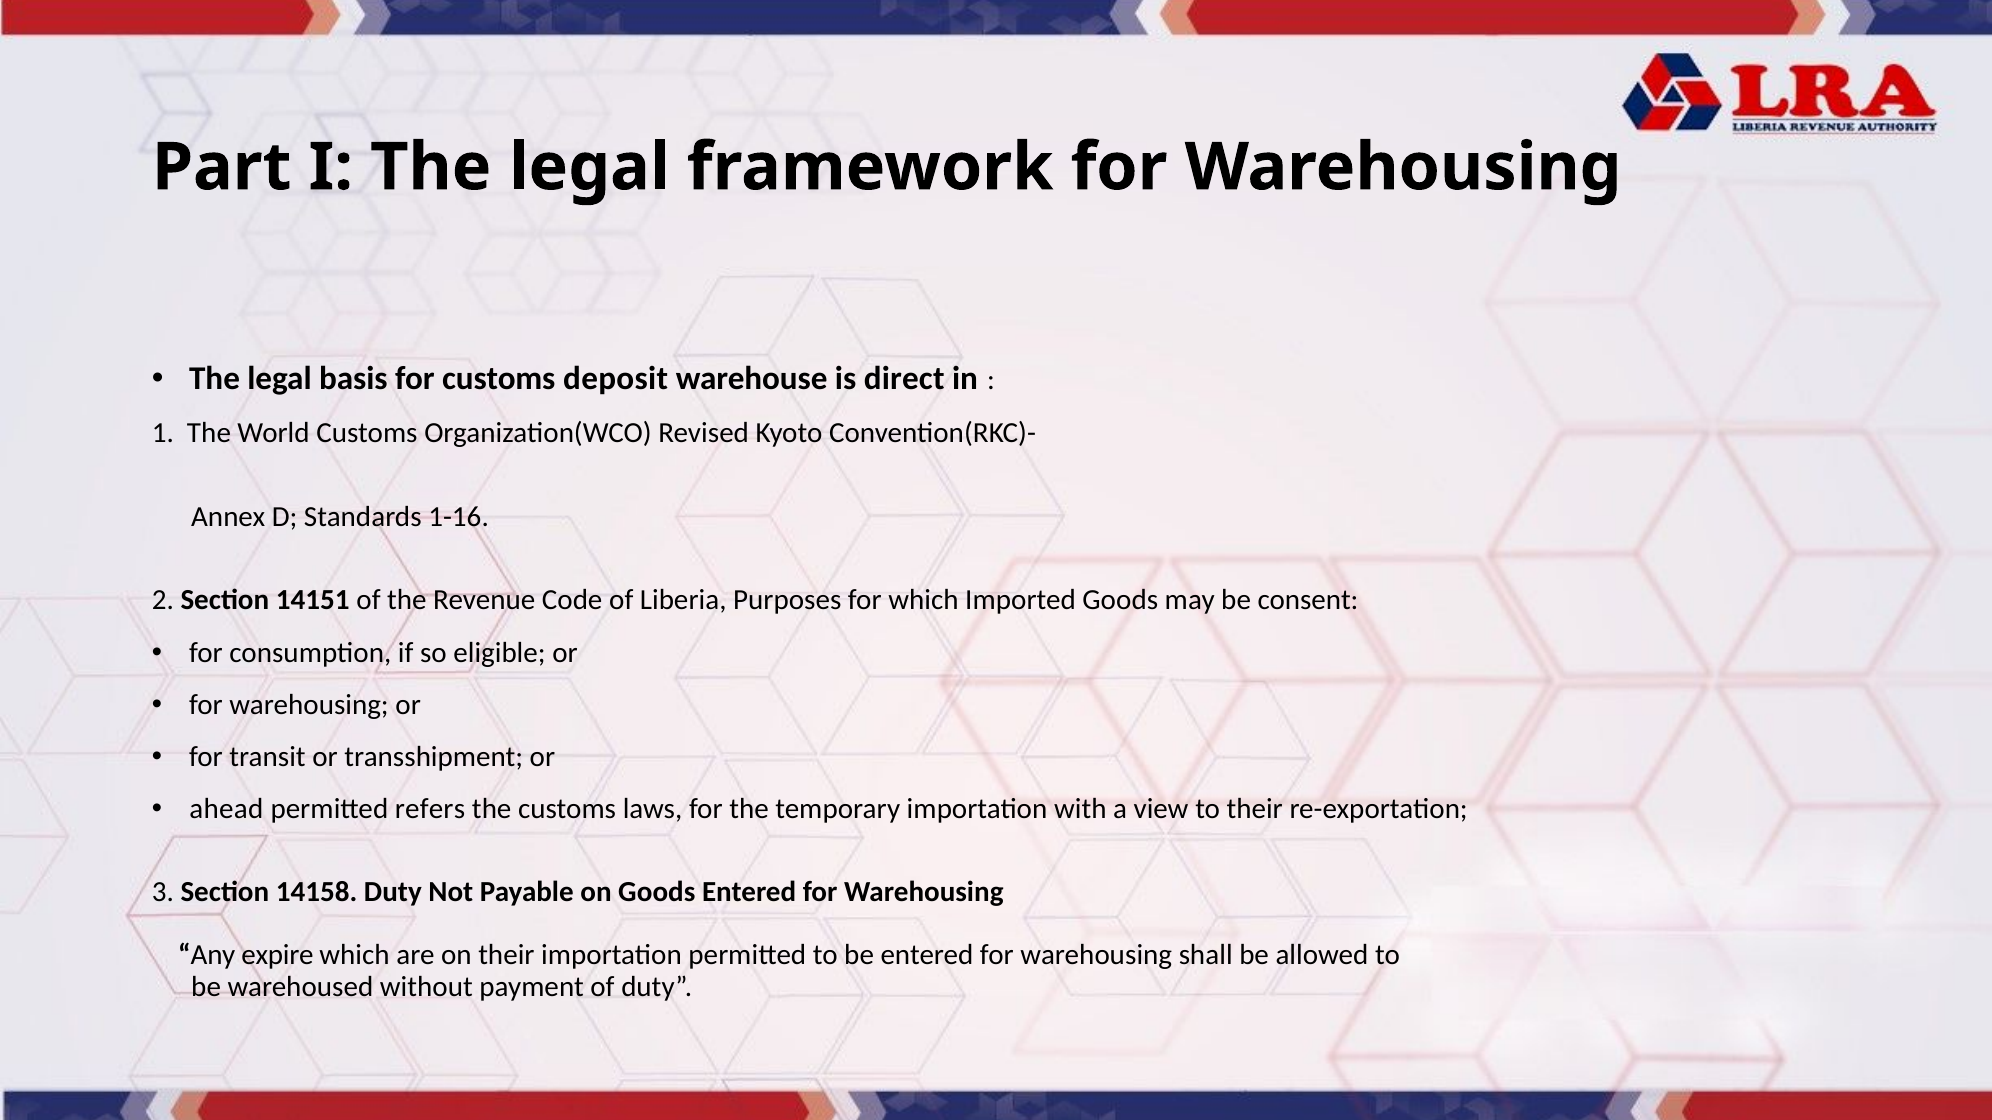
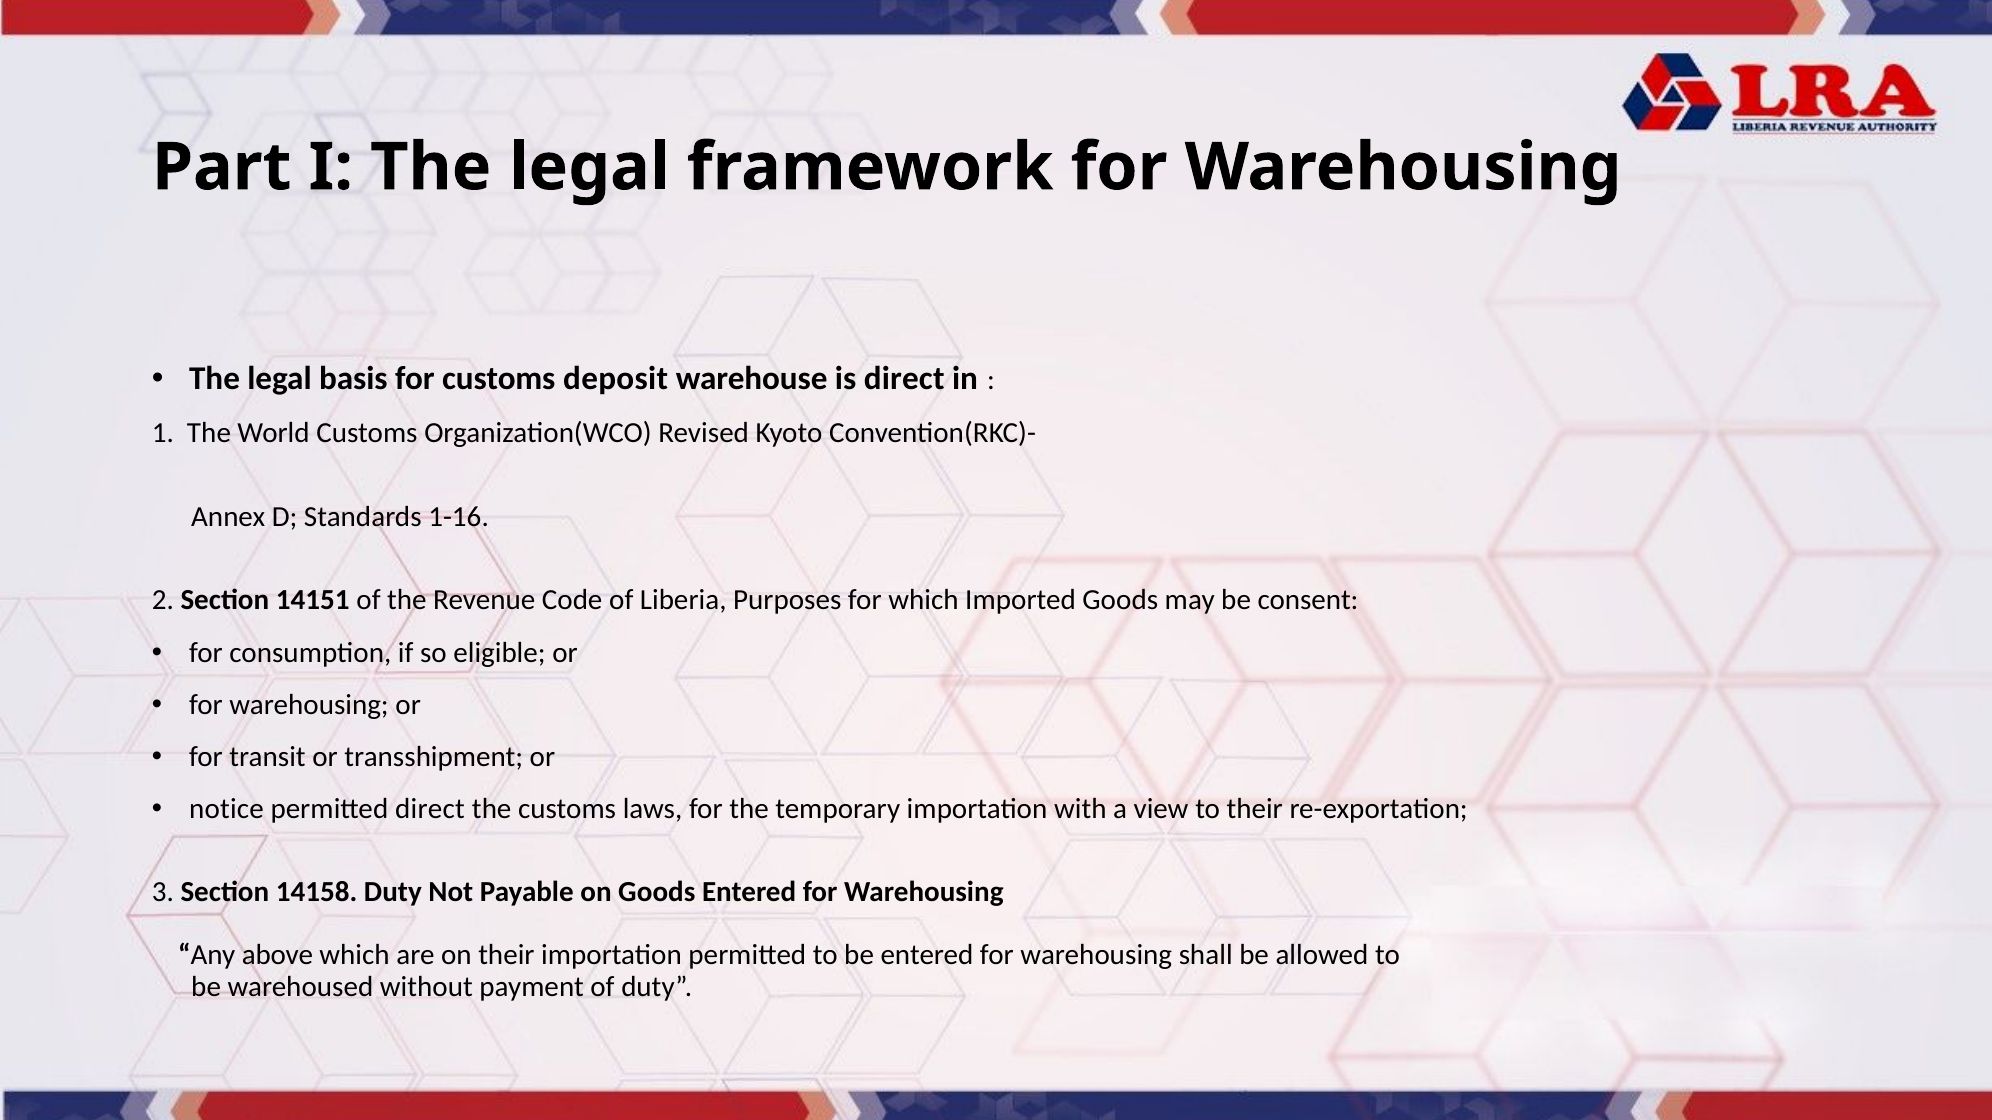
ahead: ahead -> notice
permitted refers: refers -> direct
expire: expire -> above
